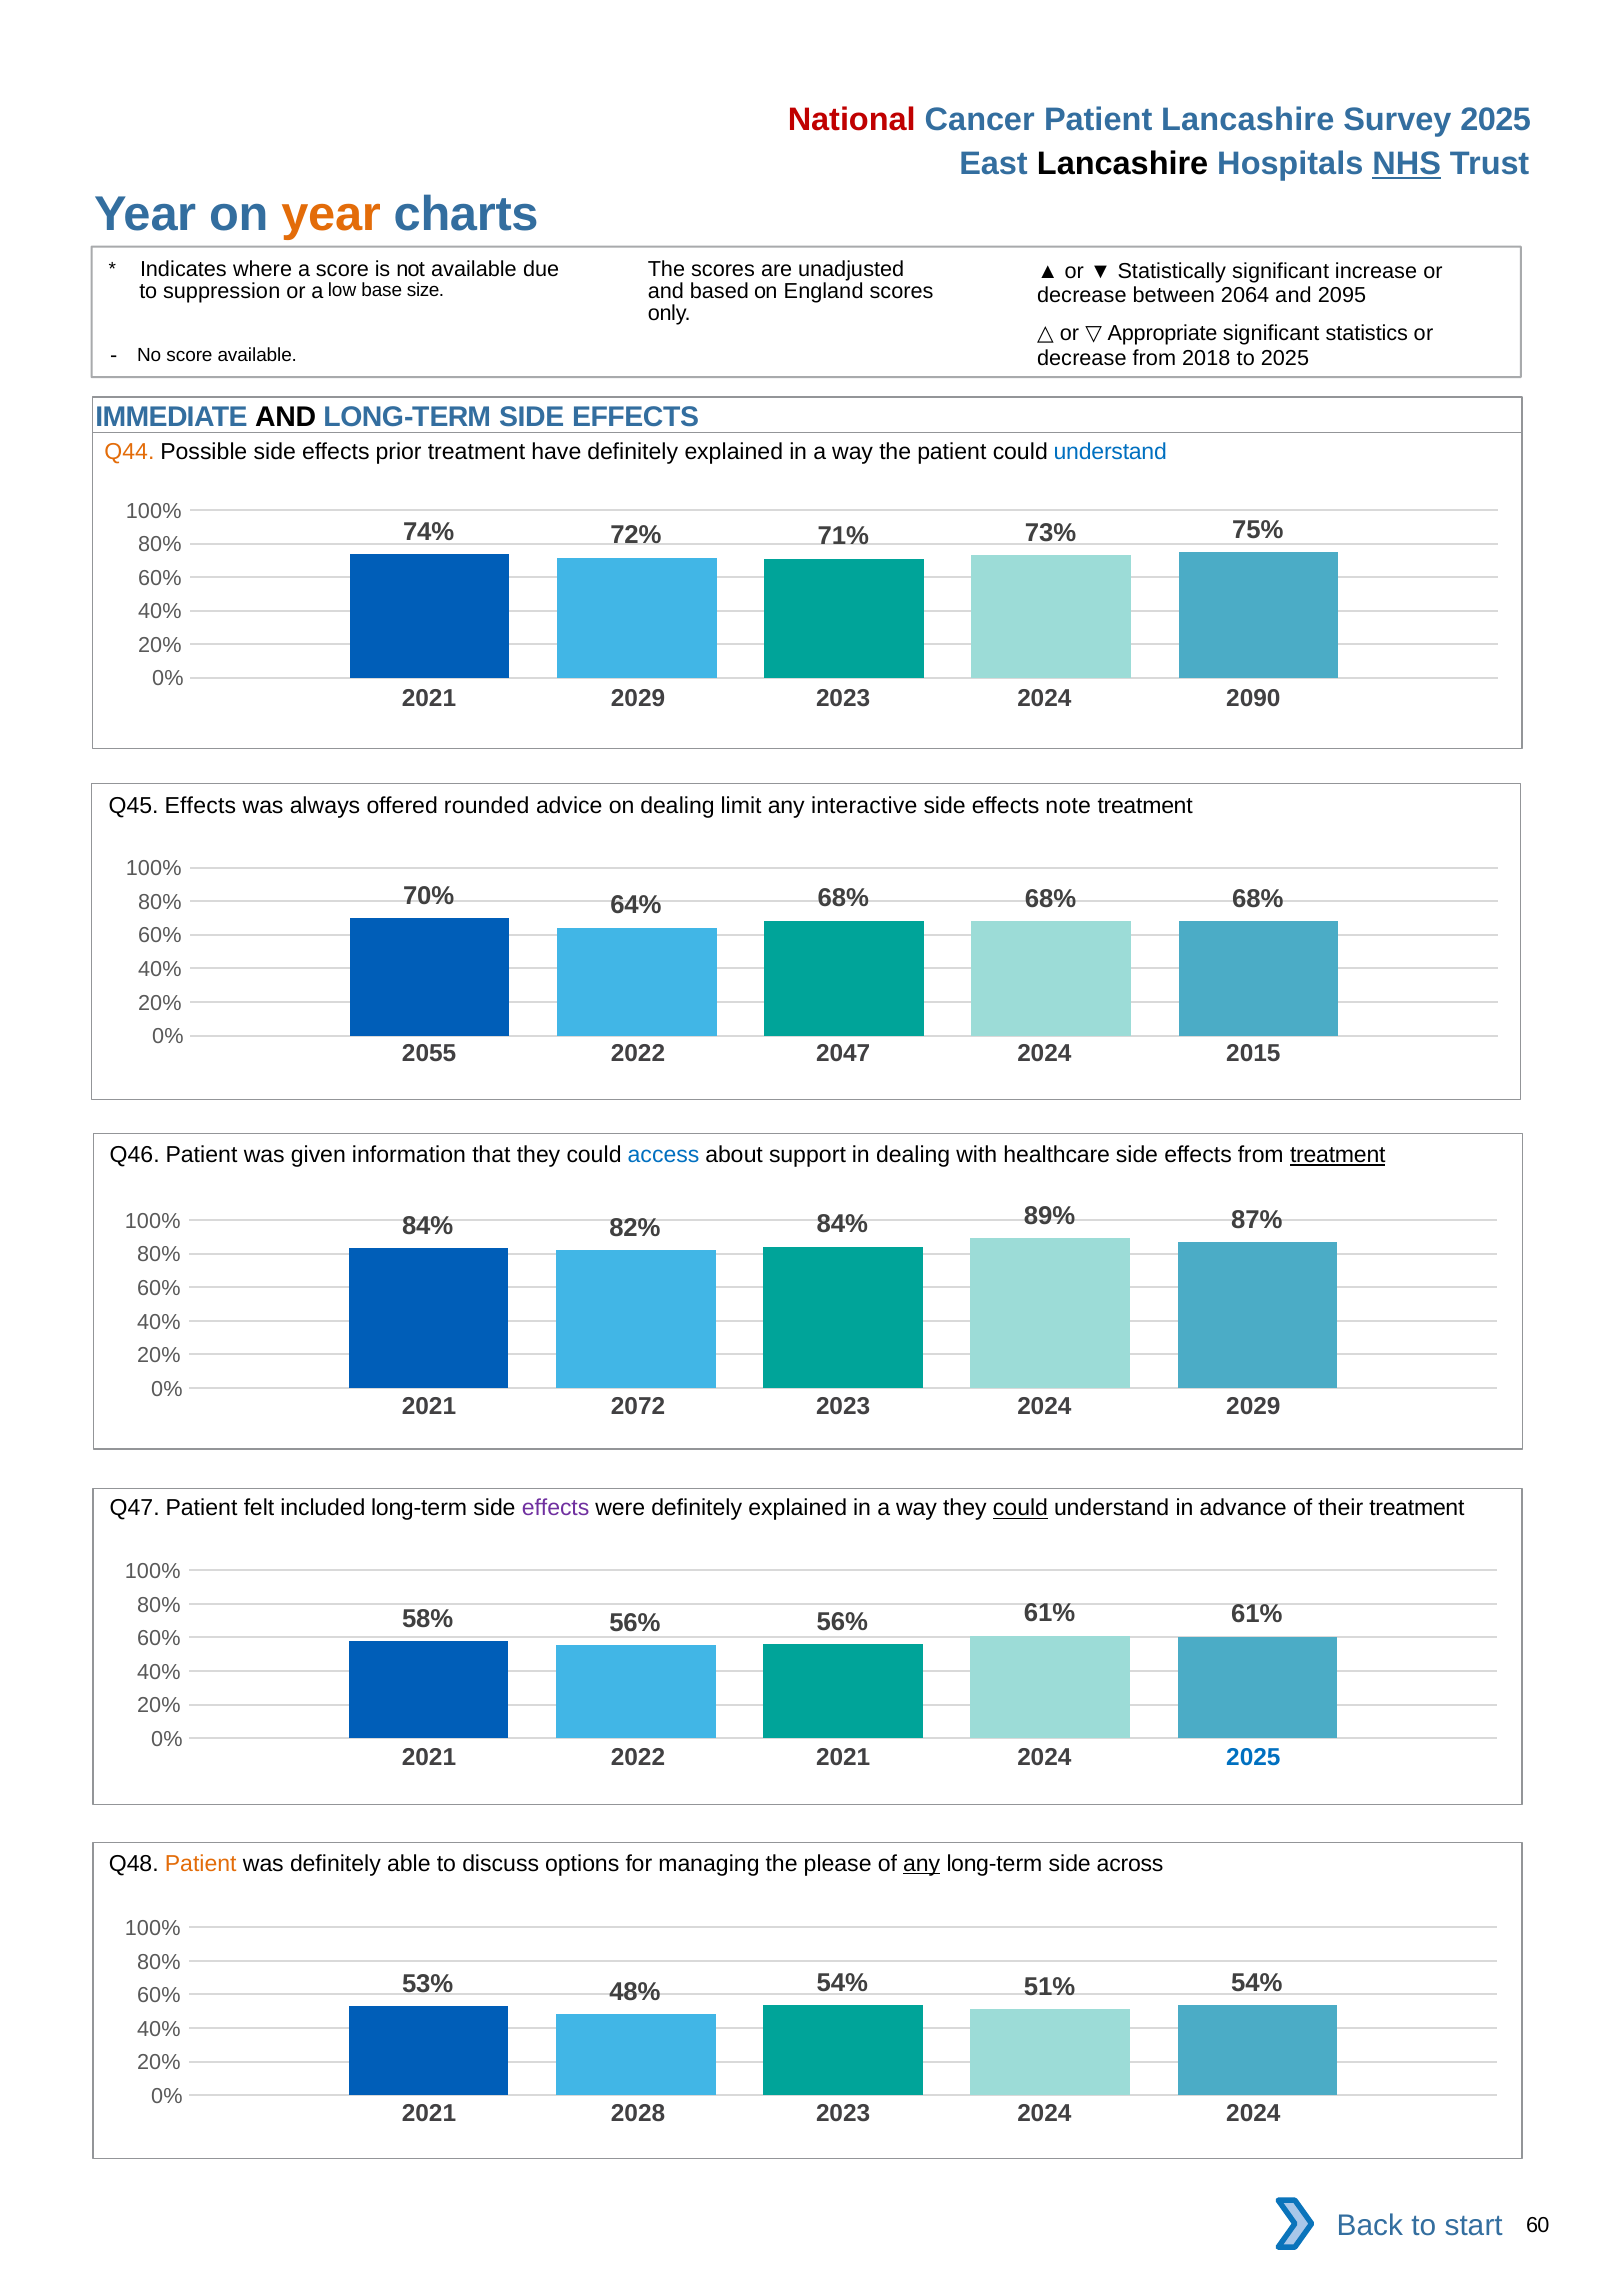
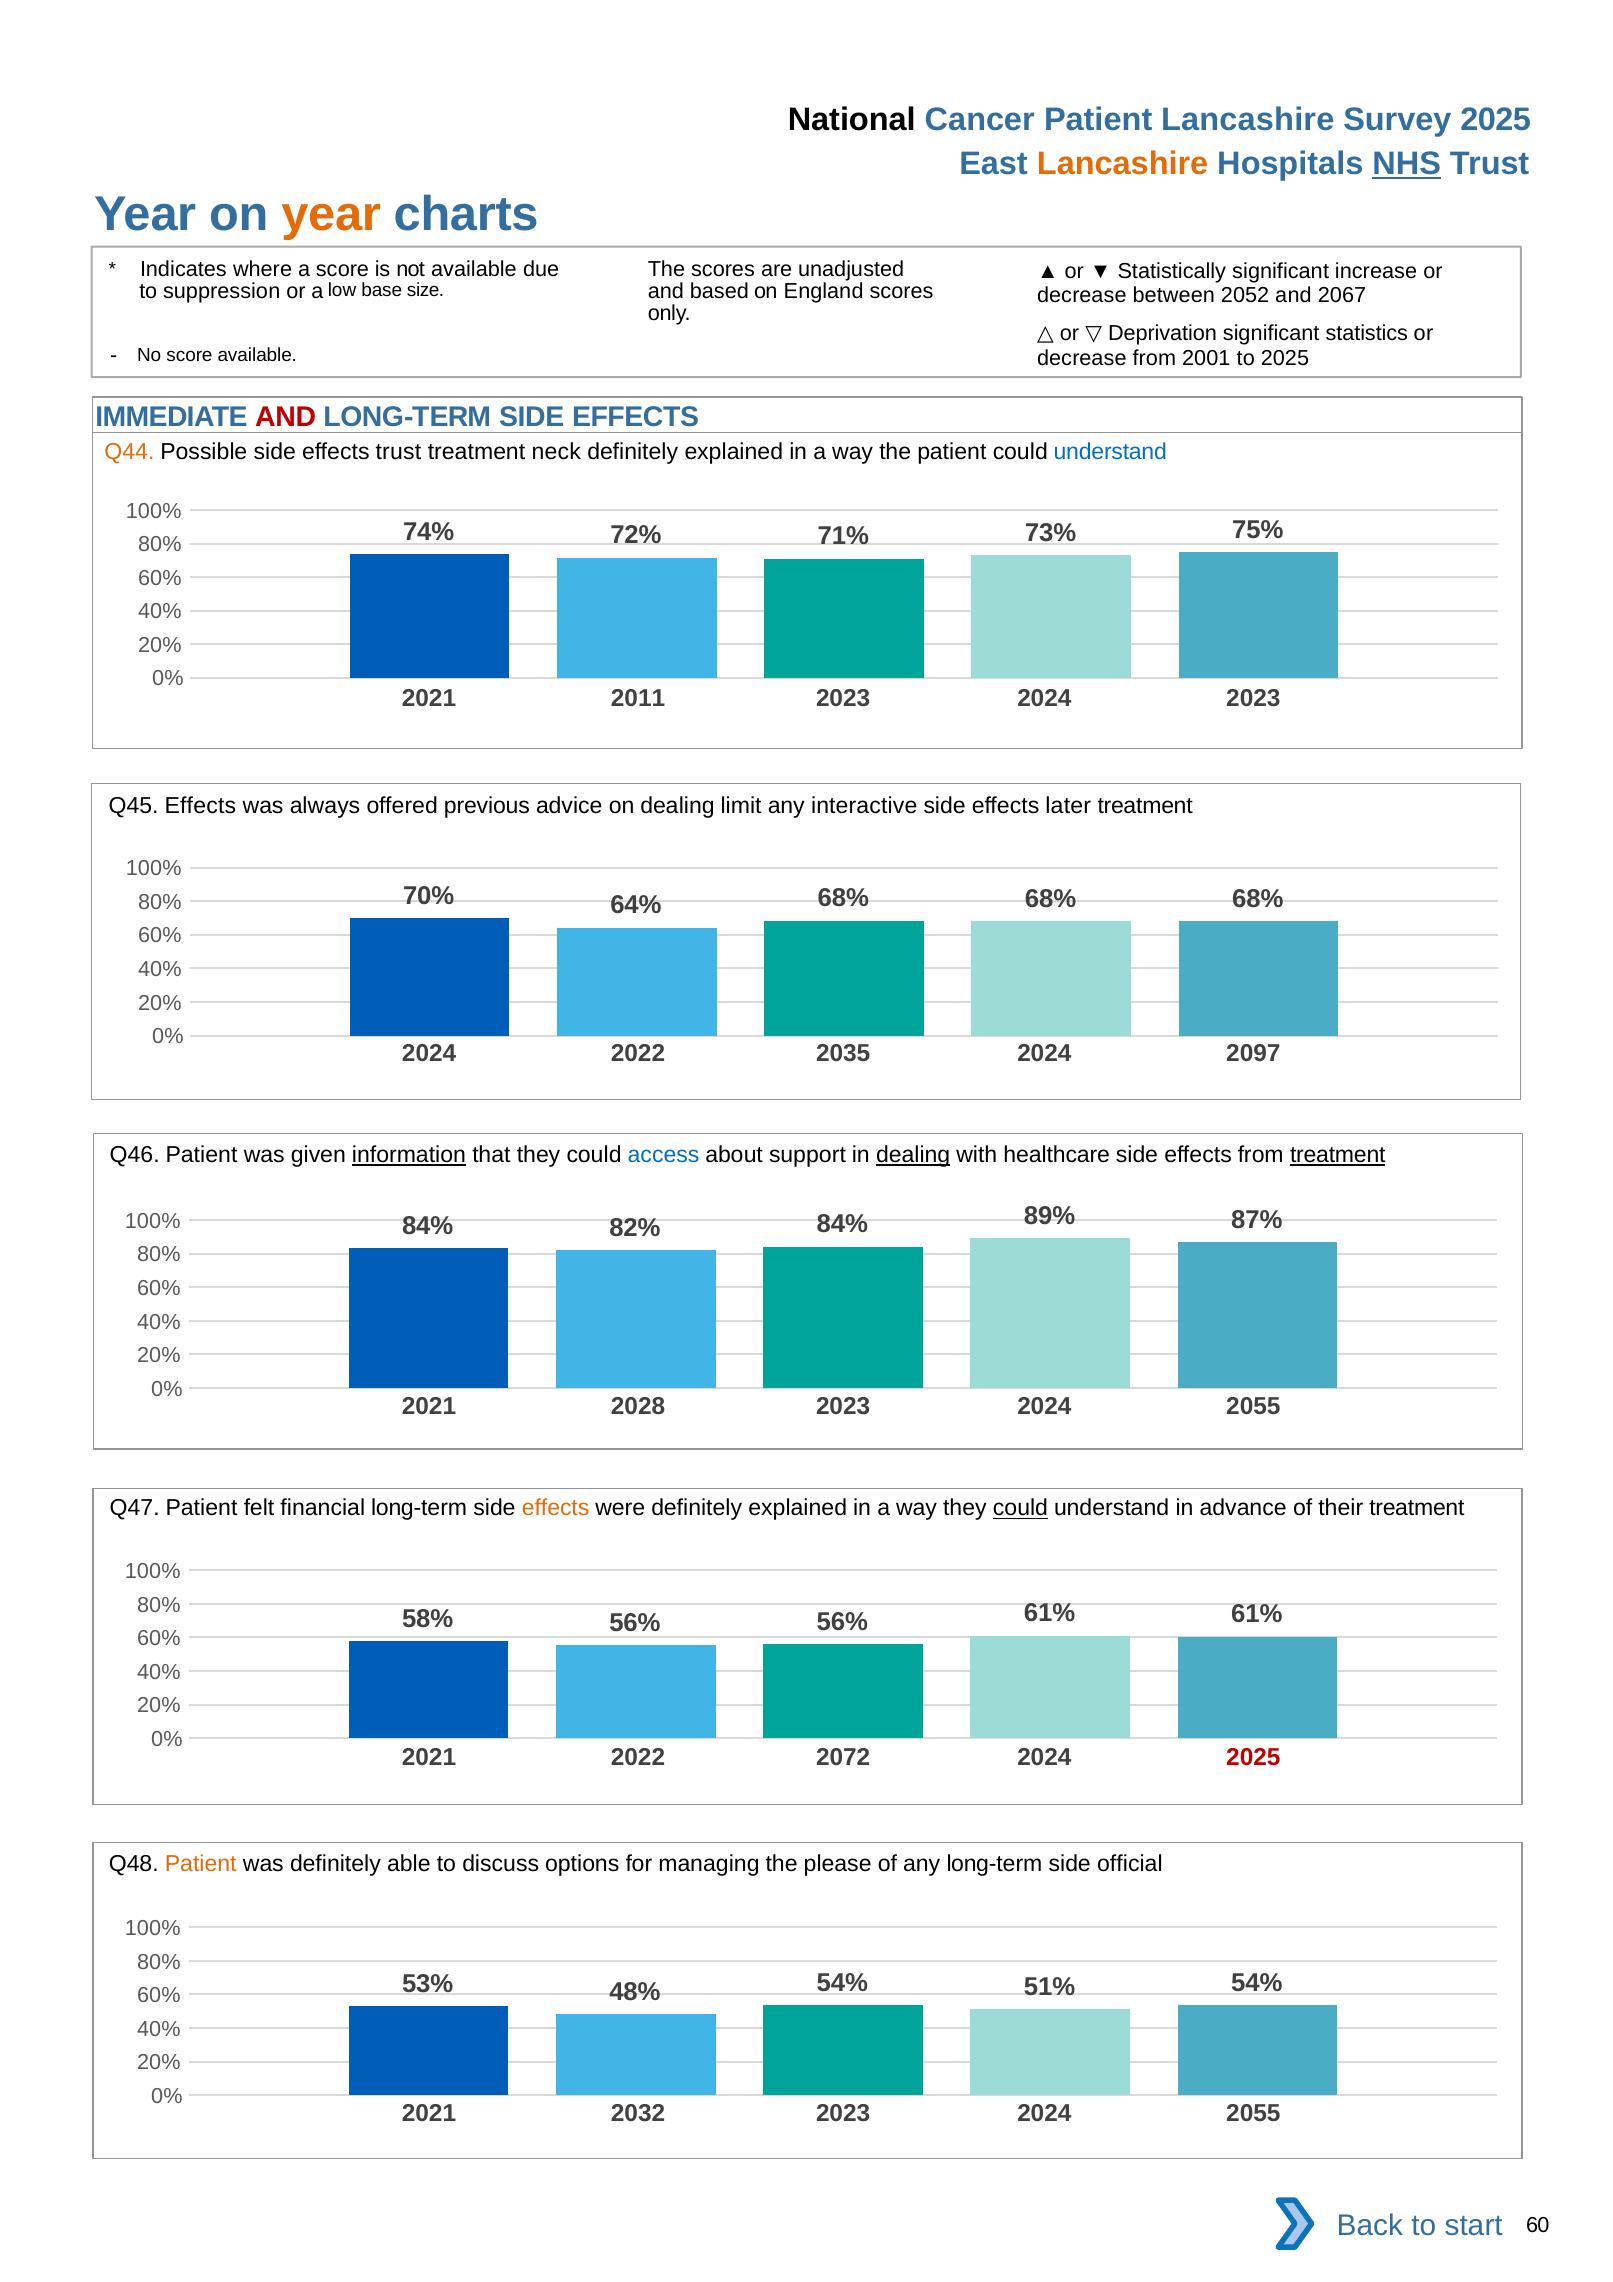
National colour: red -> black
Lancashire at (1123, 164) colour: black -> orange
2064: 2064 -> 2052
2095: 2095 -> 2067
Appropriate: Appropriate -> Deprivation
2018: 2018 -> 2001
AND at (286, 417) colour: black -> red
effects prior: prior -> trust
have: have -> neck
2021 2029: 2029 -> 2011
2024 2090: 2090 -> 2023
rounded: rounded -> previous
note: note -> later
2055 at (429, 1054): 2055 -> 2024
2047: 2047 -> 2035
2015: 2015 -> 2097
information underline: none -> present
dealing at (913, 1155) underline: none -> present
2072: 2072 -> 2028
2029 at (1253, 1407): 2029 -> 2055
included: included -> financial
effects at (556, 1509) colour: purple -> orange
2022 2021: 2021 -> 2072
2025 at (1253, 1758) colour: blue -> red
any at (922, 1864) underline: present -> none
across: across -> official
2028: 2028 -> 2032
2024 at (1253, 2114): 2024 -> 2055
